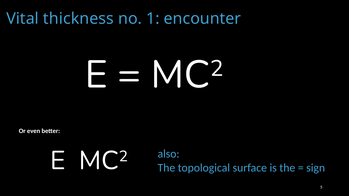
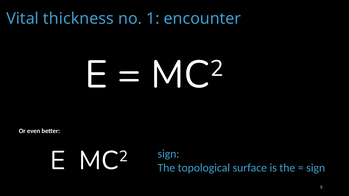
MC2 also: also -> sign
